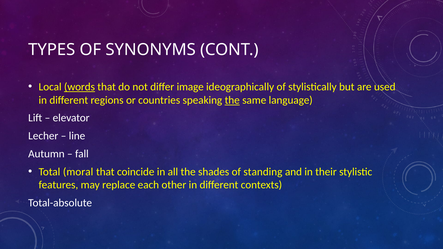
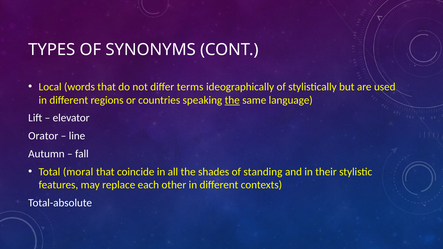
words underline: present -> none
image: image -> terms
Lecher: Lecher -> Orator
